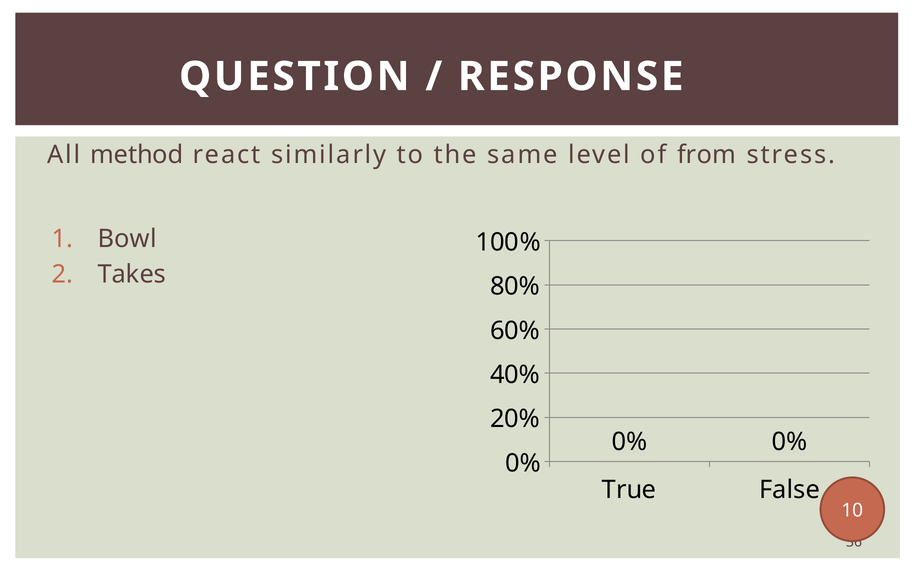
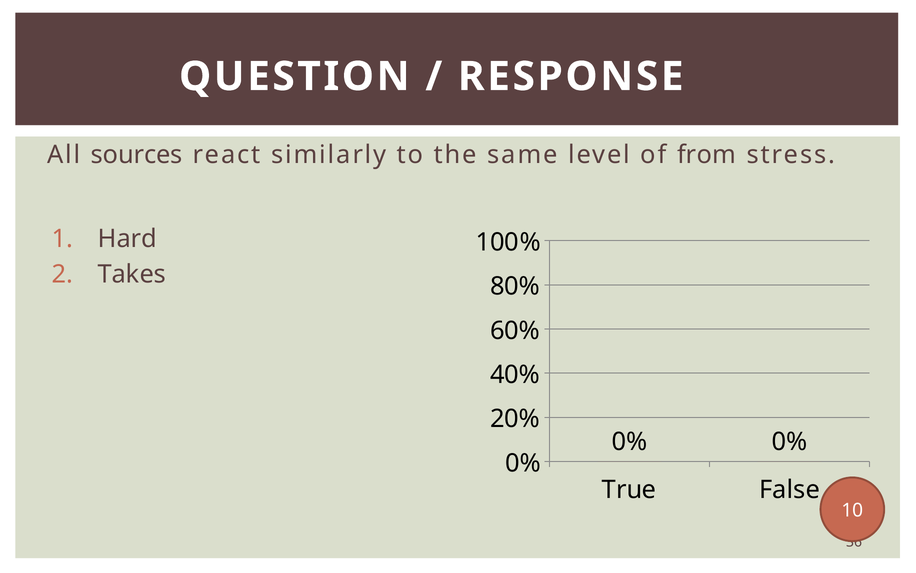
method: method -> sources
Bowl: Bowl -> Hard
